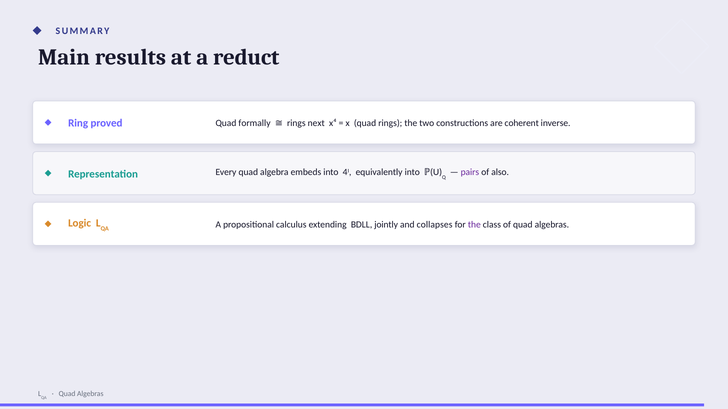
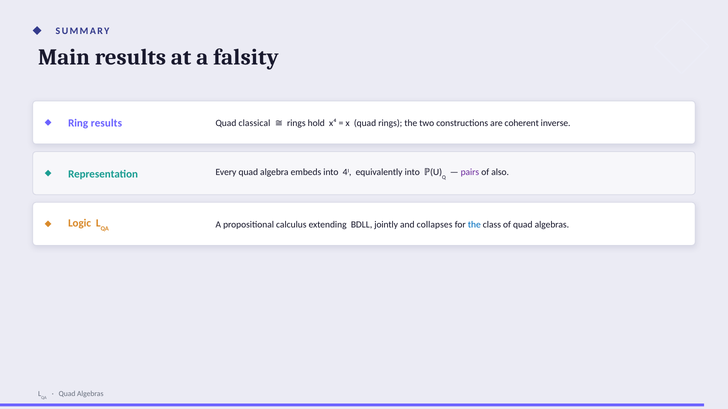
reduct: reduct -> falsity
Ring proved: proved -> results
formally: formally -> classical
next: next -> hold
the at (474, 225) colour: purple -> blue
